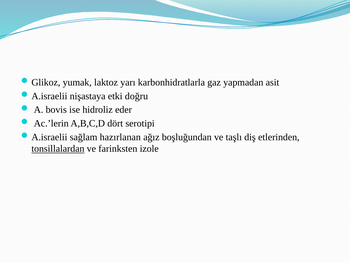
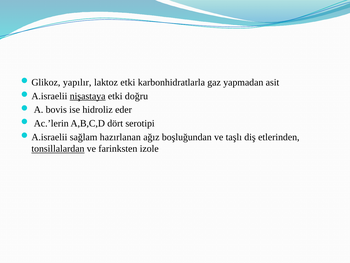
yumak: yumak -> yapılır
laktoz yarı: yarı -> etki
nişastaya underline: none -> present
